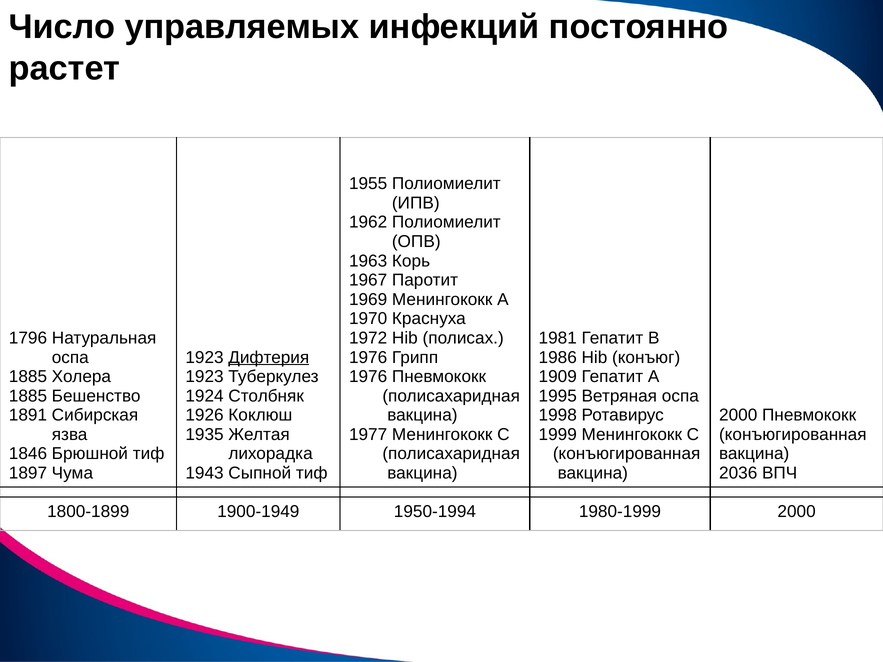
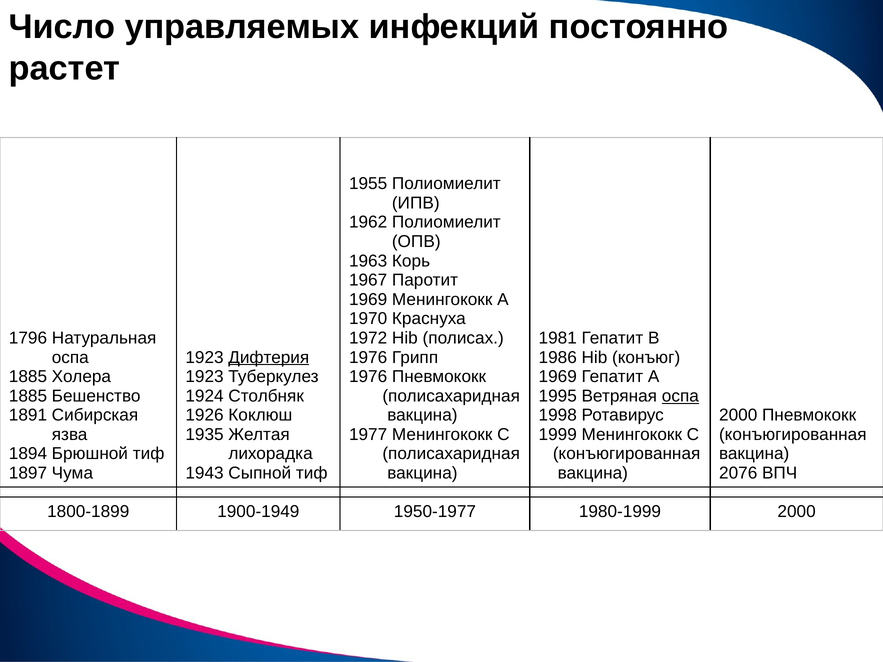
1909 at (558, 377): 1909 -> 1969
оспа at (680, 396) underline: none -> present
1846: 1846 -> 1894
2036: 2036 -> 2076
1950-1994: 1950-1994 -> 1950-1977
